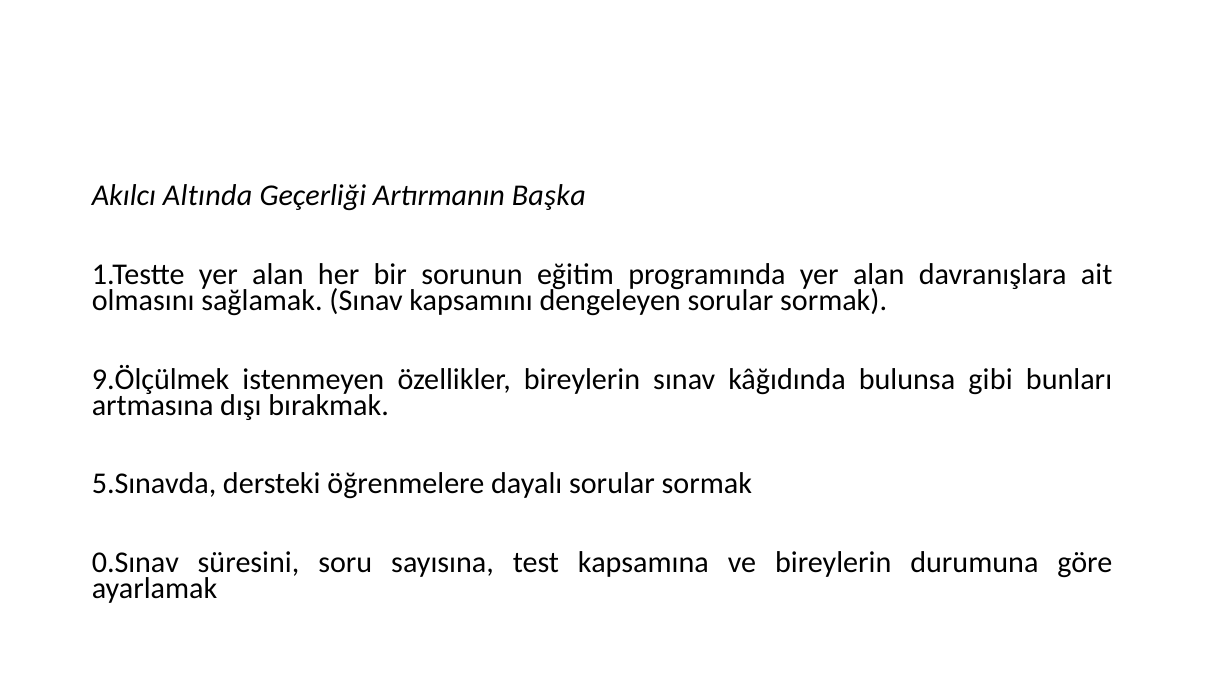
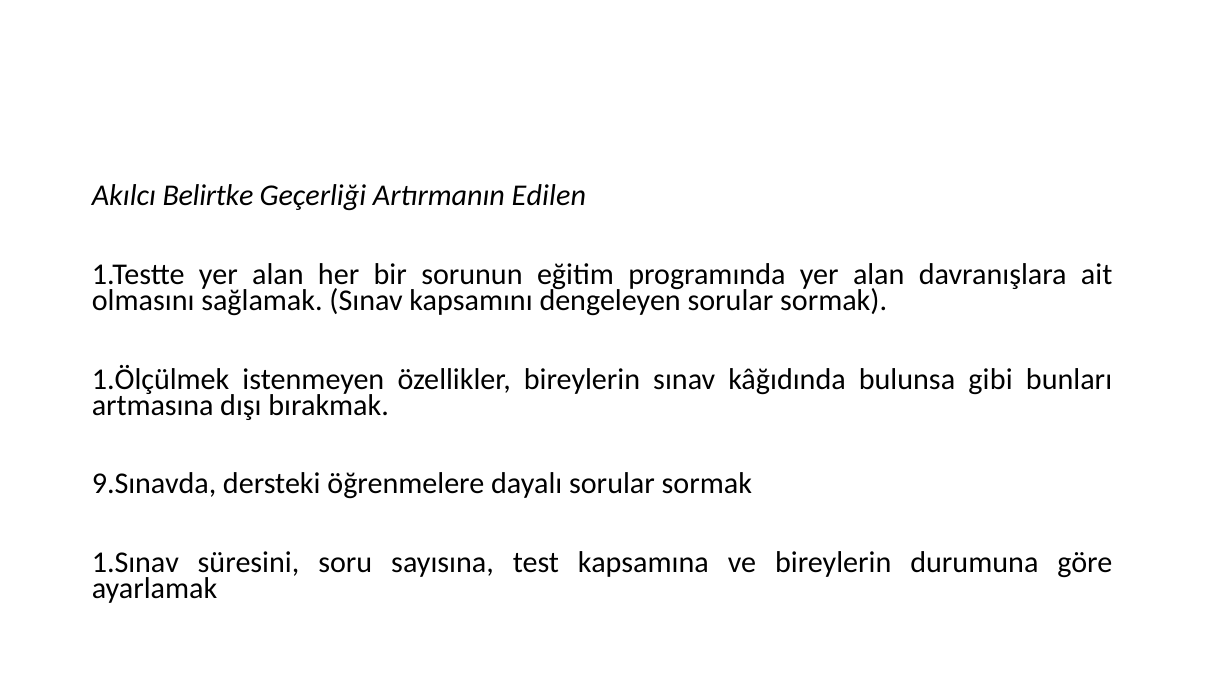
Altında: Altında -> Belirtke
Başka: Başka -> Edilen
9.Ölçülmek: 9.Ölçülmek -> 1.Ölçülmek
5.Sınavda: 5.Sınavda -> 9.Sınavda
0.Sınav: 0.Sınav -> 1.Sınav
